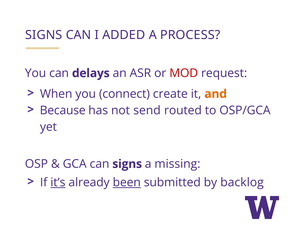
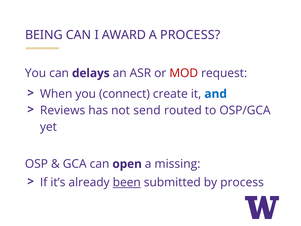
SIGNS at (44, 35): SIGNS -> BEING
ADDED: ADDED -> AWARD
and colour: orange -> blue
Because: Because -> Reviews
can signs: signs -> open
it’s underline: present -> none
by backlog: backlog -> process
